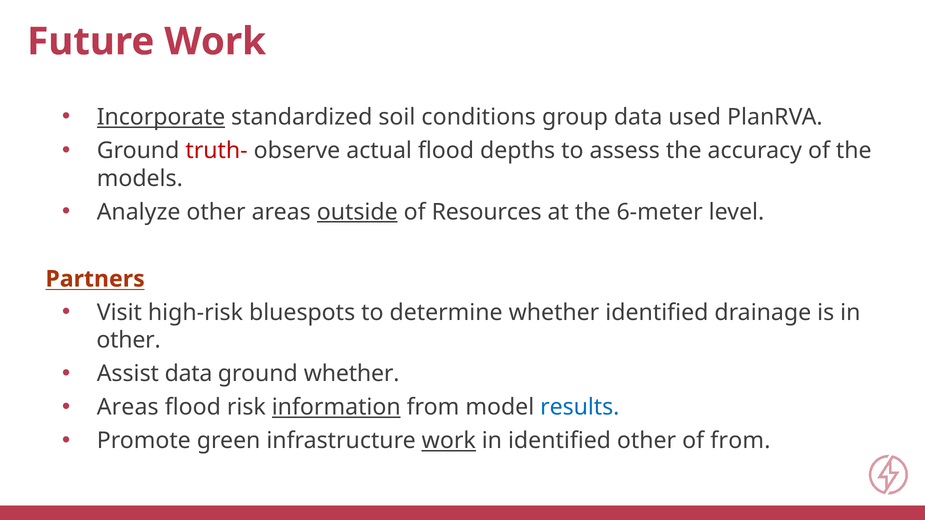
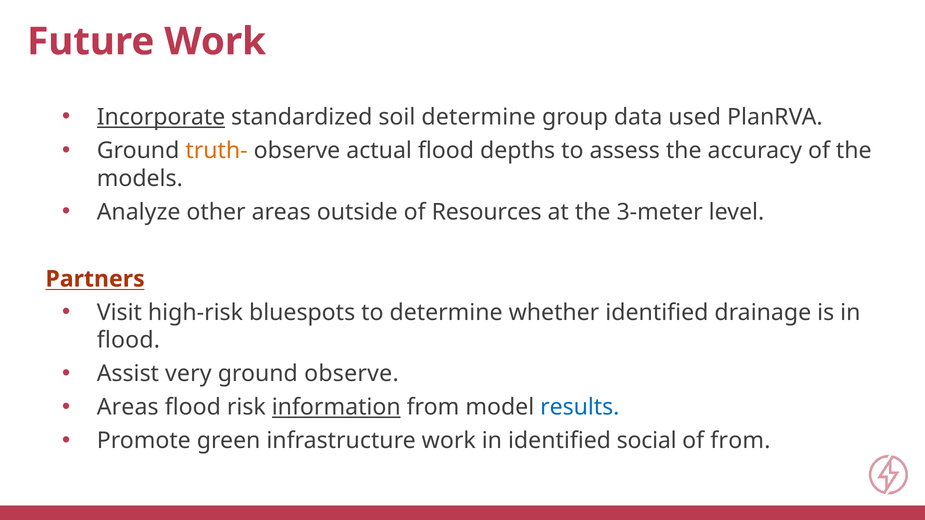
soil conditions: conditions -> determine
truth- colour: red -> orange
outside underline: present -> none
6-meter: 6-meter -> 3-meter
other at (129, 340): other -> flood
Assist data: data -> very
ground whether: whether -> observe
work at (449, 441) underline: present -> none
identified other: other -> social
